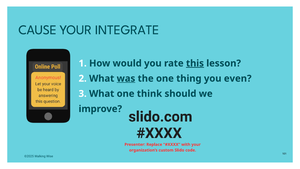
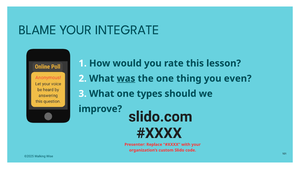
CAUSE: CAUSE -> BLAME
this underline: present -> none
think: think -> types
